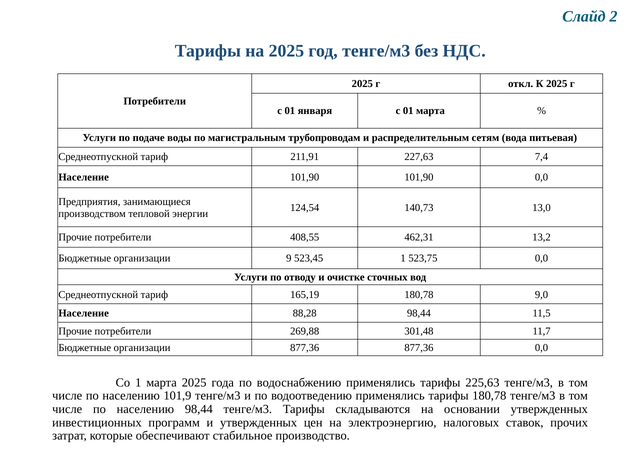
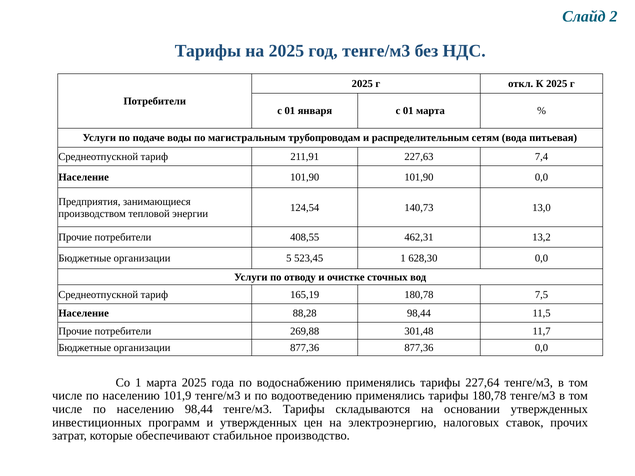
9: 9 -> 5
523,75: 523,75 -> 628,30
9,0: 9,0 -> 7,5
225,63: 225,63 -> 227,64
